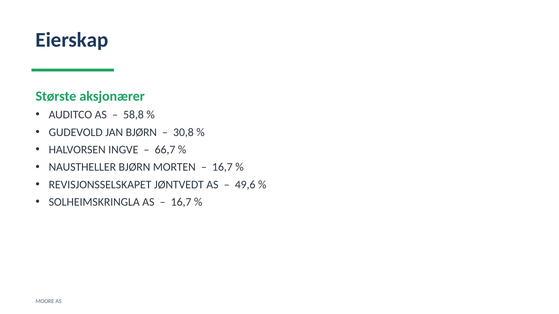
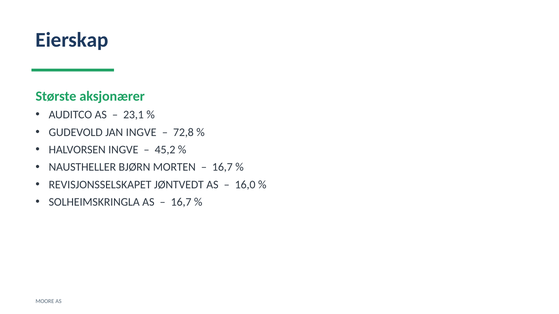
58,8: 58,8 -> 23,1
JAN BJØRN: BJØRN -> INGVE
30,8: 30,8 -> 72,8
66,7: 66,7 -> 45,2
49,6: 49,6 -> 16,0
